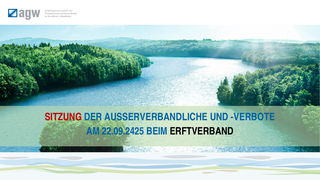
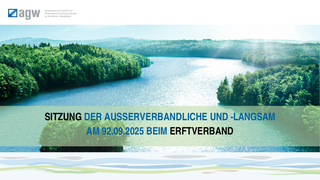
SITZUNG colour: red -> black
VERBOTE: VERBOTE -> LANGSAM
22.09.2425: 22.09.2425 -> 92.09.2025
